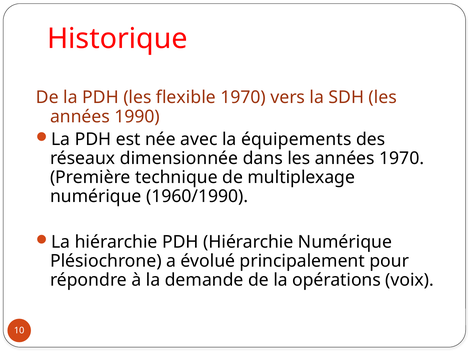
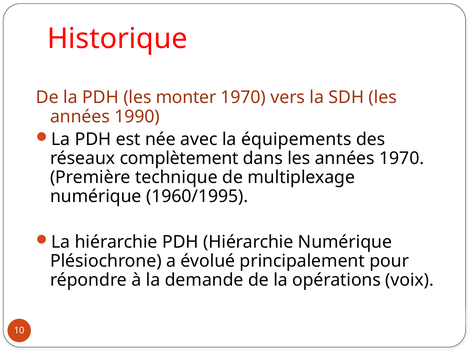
flexible: flexible -> monter
dimensionnée: dimensionnée -> complètement
1960/1990: 1960/1990 -> 1960/1995
